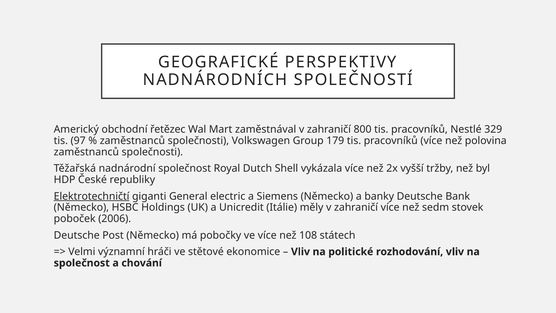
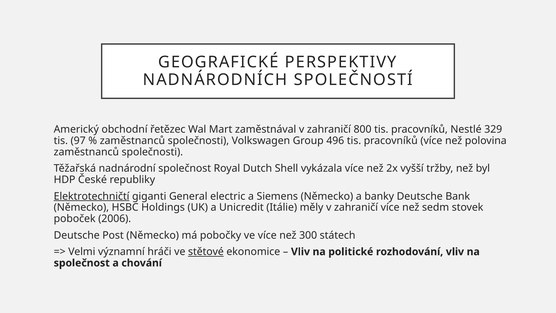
179: 179 -> 496
108: 108 -> 300
stětové underline: none -> present
